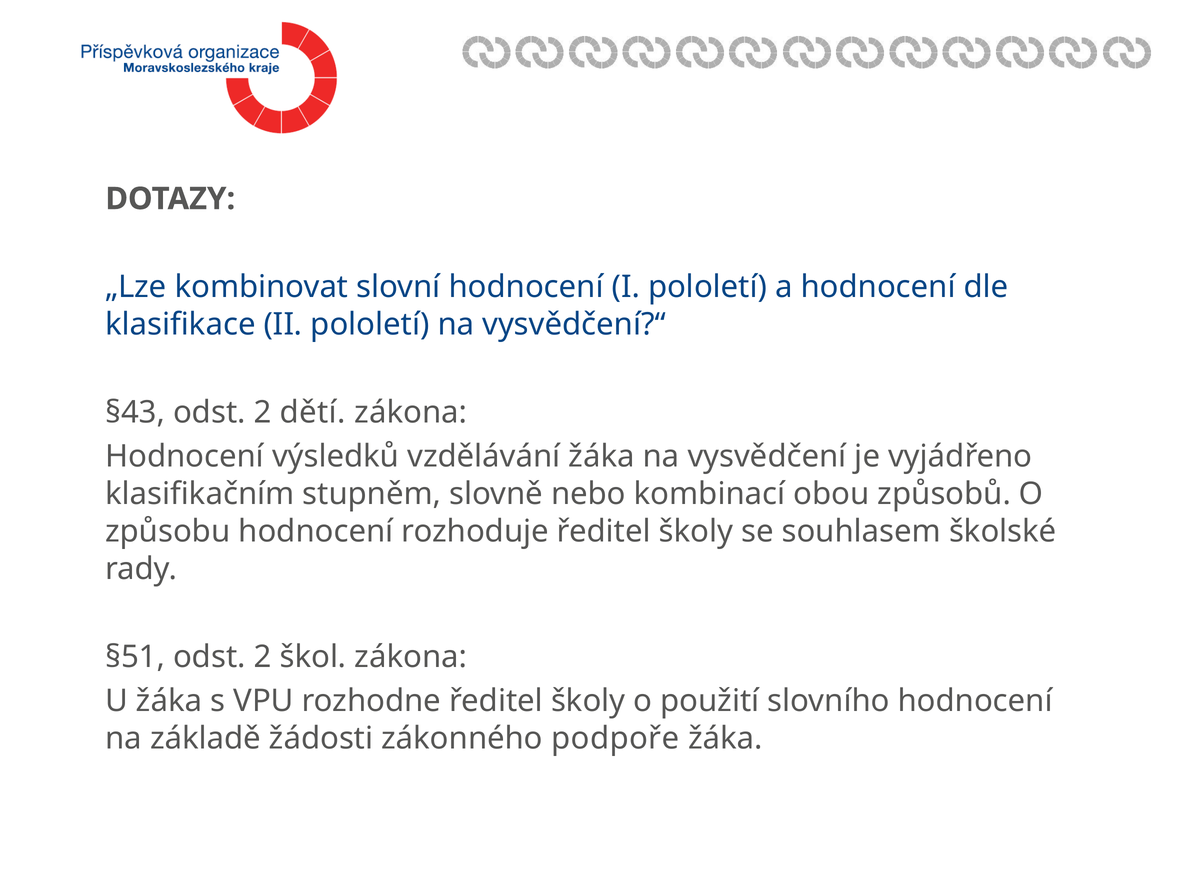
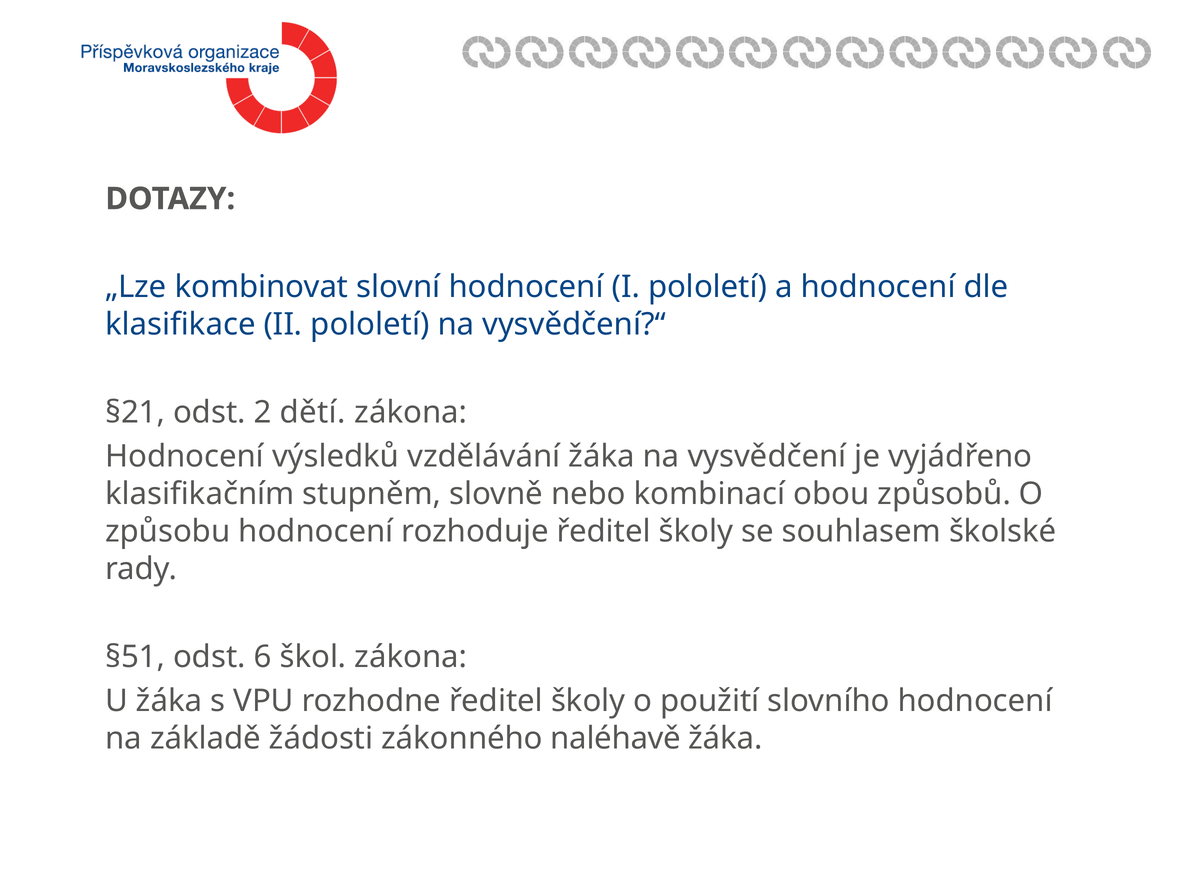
§43: §43 -> §21
§51 odst 2: 2 -> 6
podpoře: podpoře -> naléhavě
